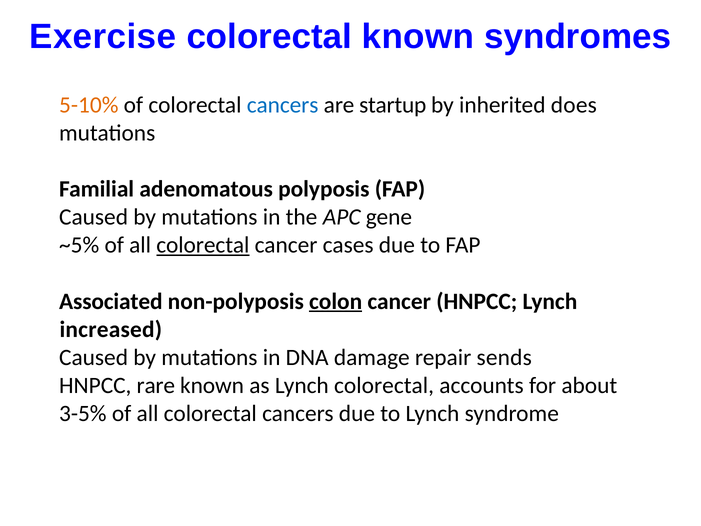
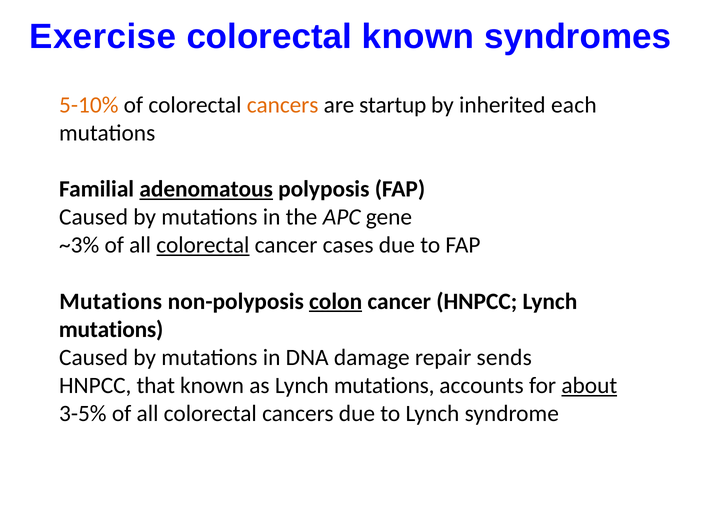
cancers at (283, 105) colour: blue -> orange
does: does -> each
adenomatous underline: none -> present
~5%: ~5% -> ~3%
Associated at (111, 301): Associated -> Mutations
increased at (111, 329): increased -> mutations
rare: rare -> that
as Lynch colorectal: colorectal -> mutations
about underline: none -> present
